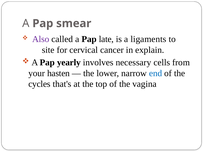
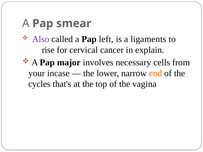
late: late -> left
site: site -> rise
yearly: yearly -> major
hasten: hasten -> incase
end colour: blue -> orange
